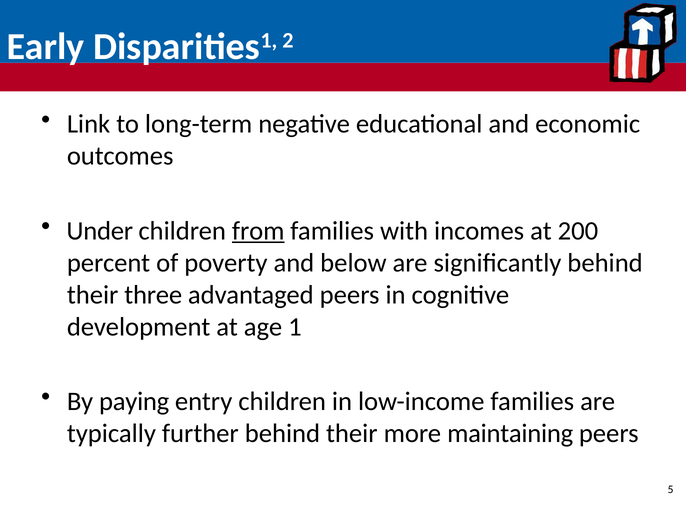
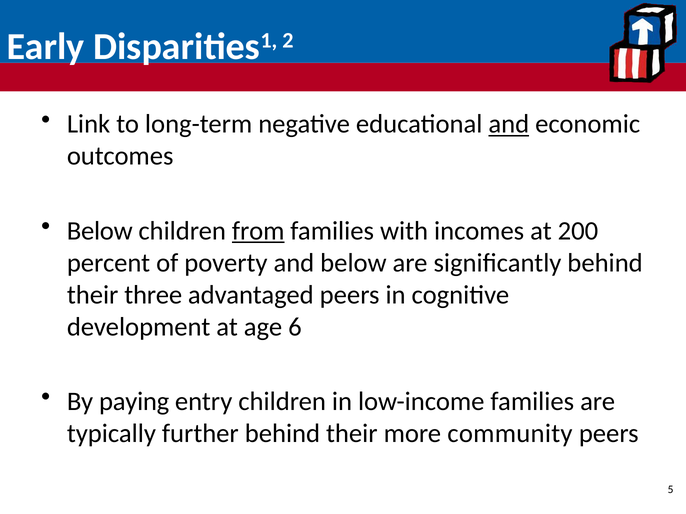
and at (509, 124) underline: none -> present
Under at (100, 231): Under -> Below
1: 1 -> 6
maintaining: maintaining -> community
